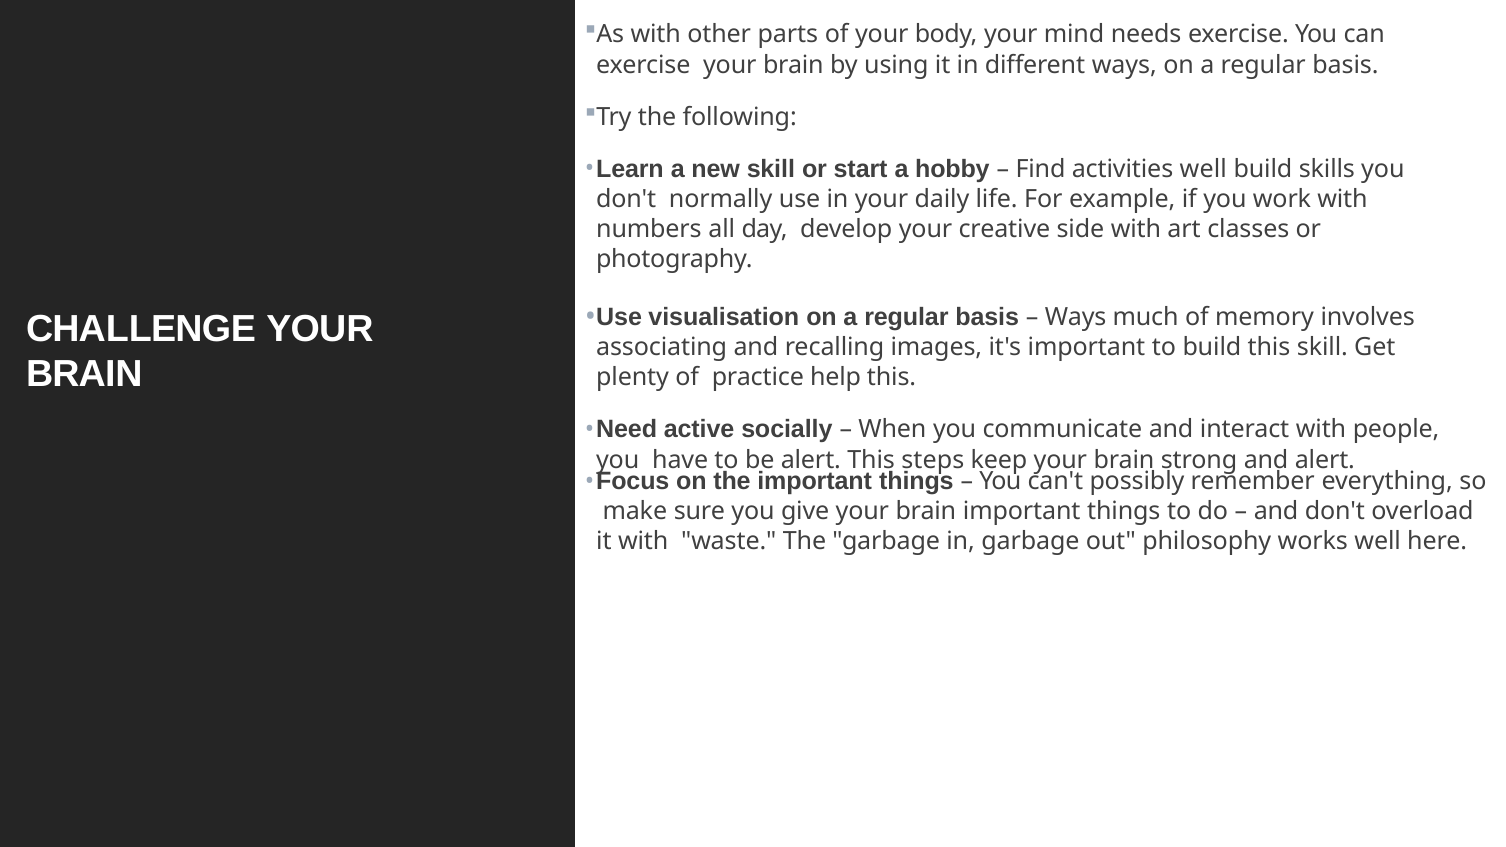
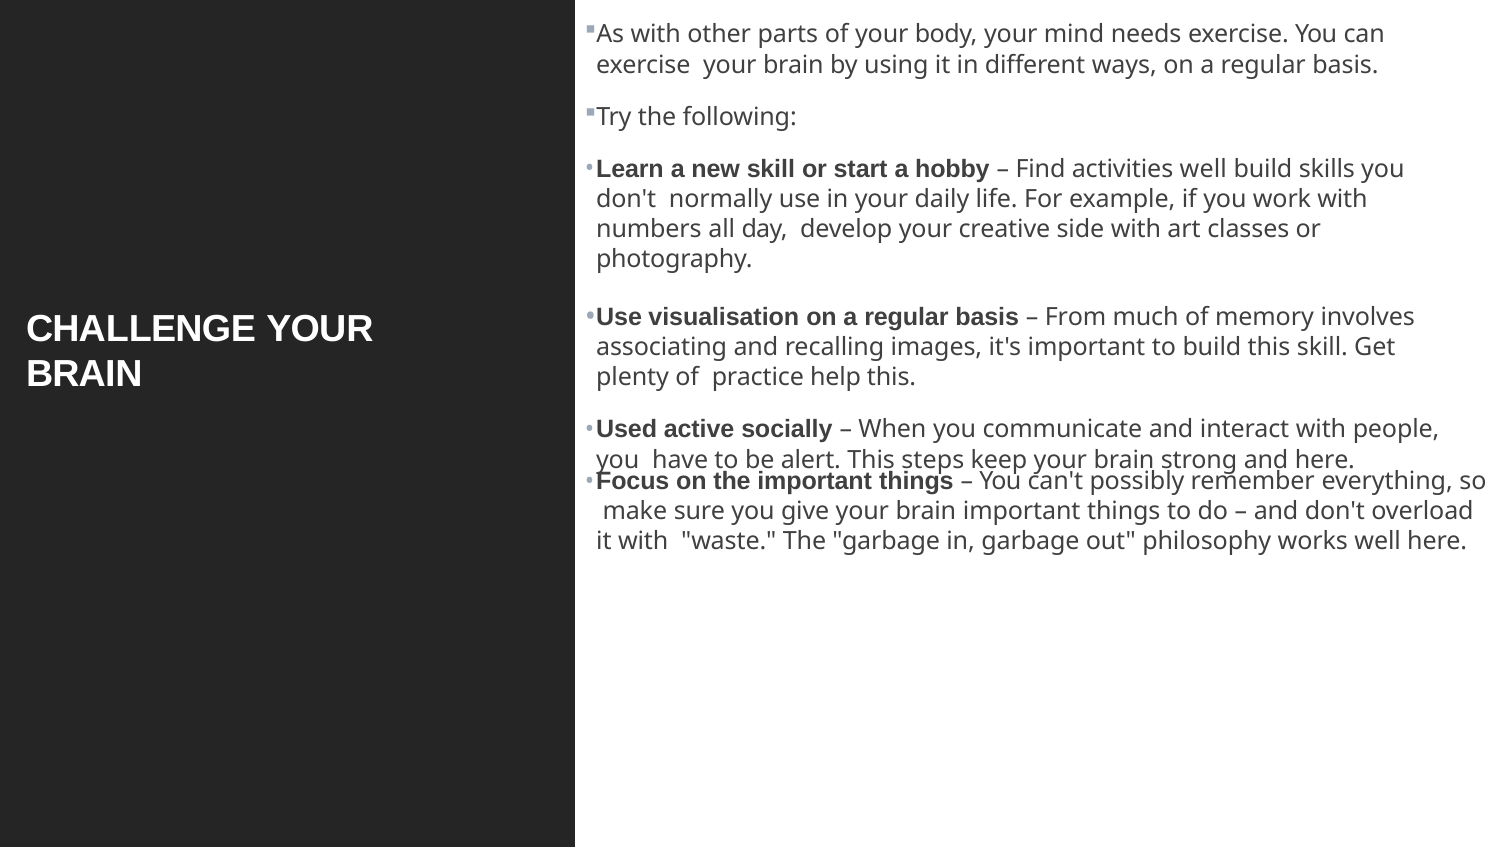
Ways at (1076, 317): Ways -> From
Need: Need -> Used
and alert: alert -> here
